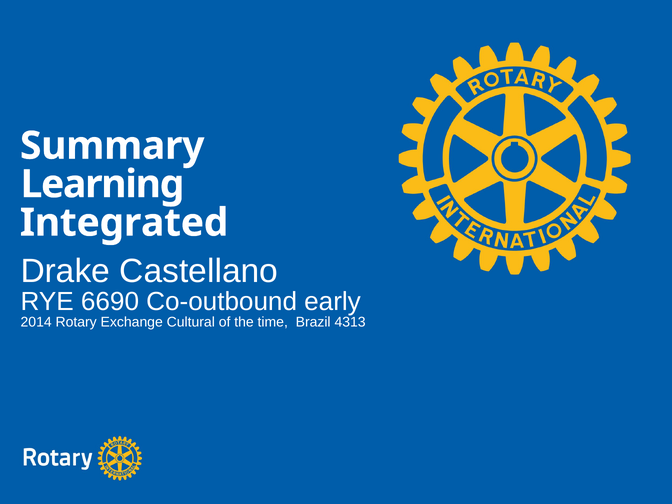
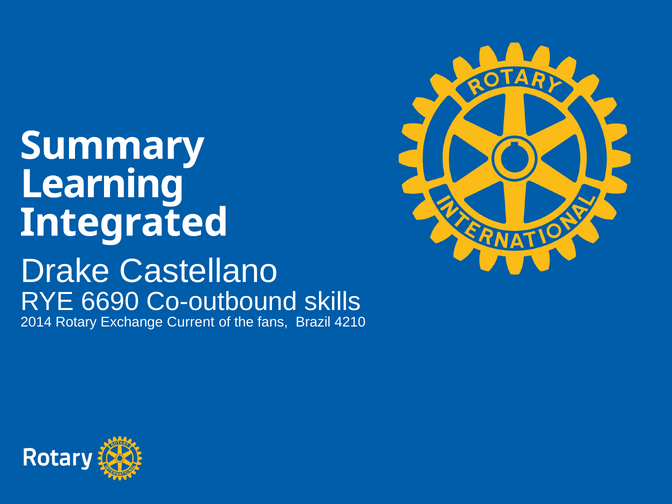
early: early -> skills
Cultural: Cultural -> Current
time: time -> fans
4313: 4313 -> 4210
